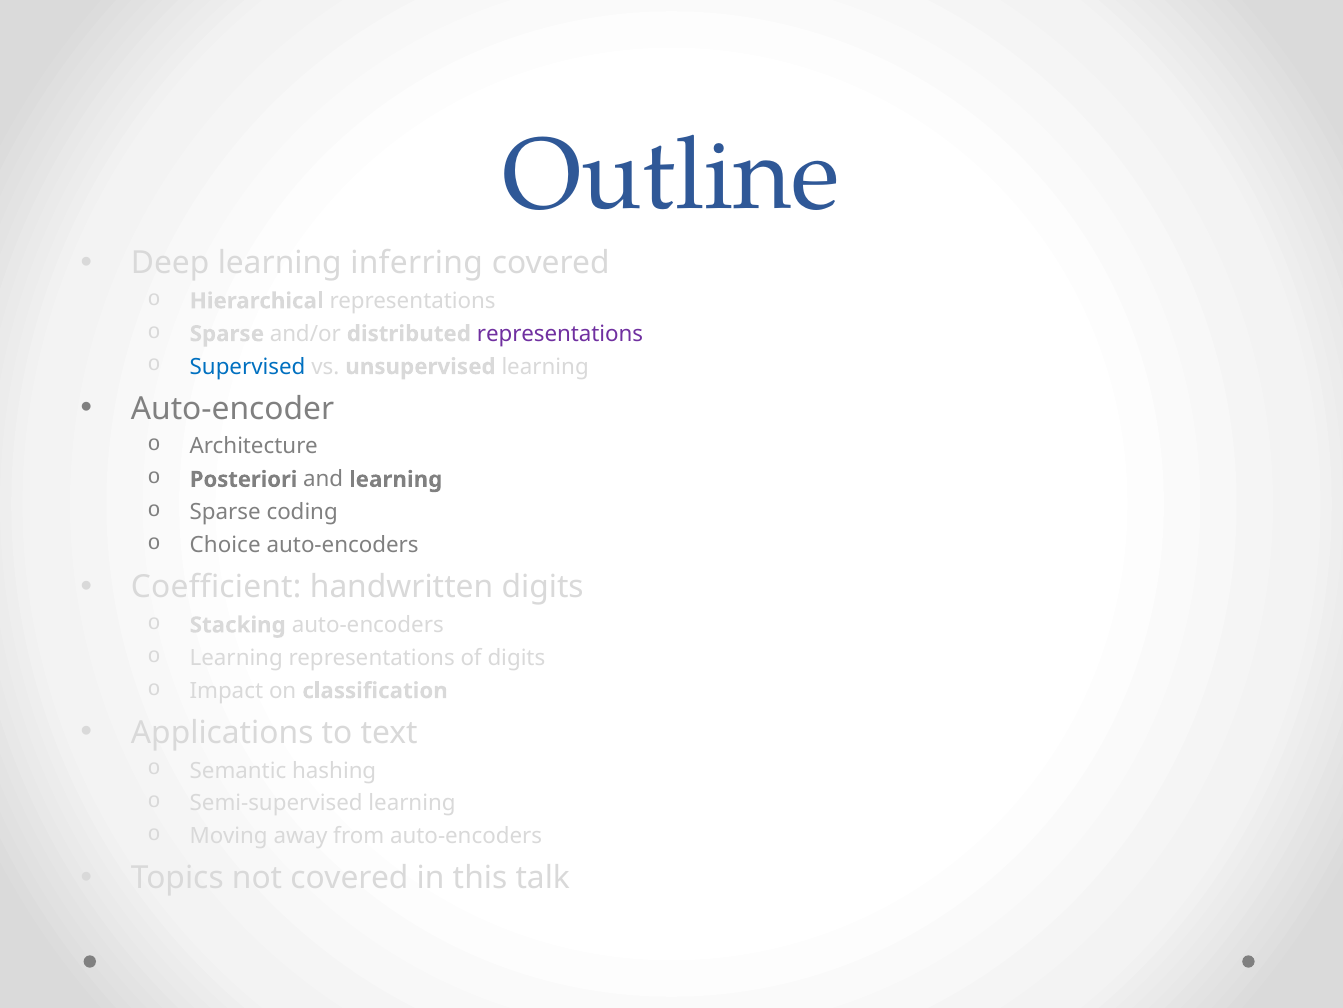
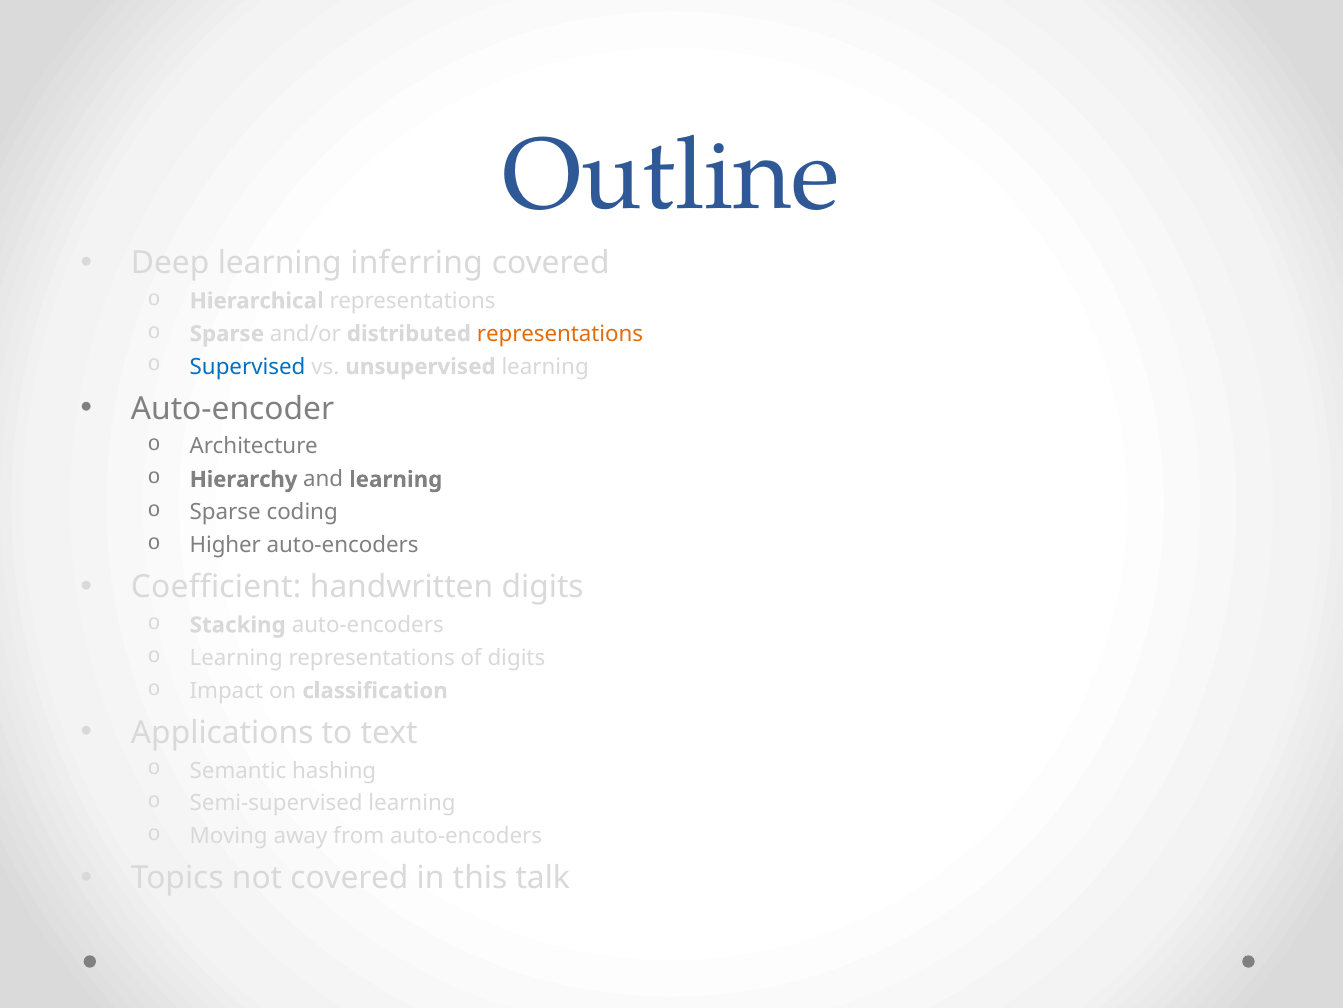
representations at (560, 334) colour: purple -> orange
Posteriori: Posteriori -> Hierarchy
Choice: Choice -> Higher
